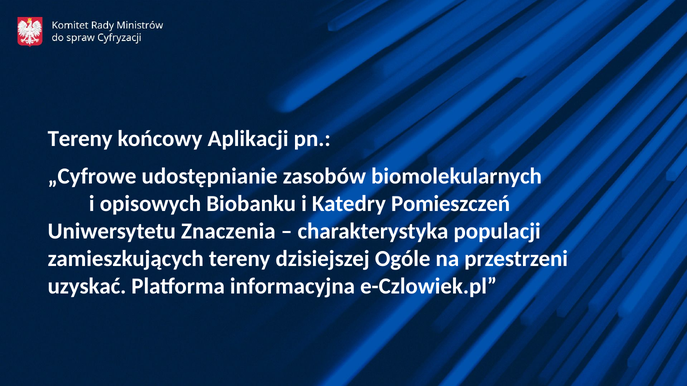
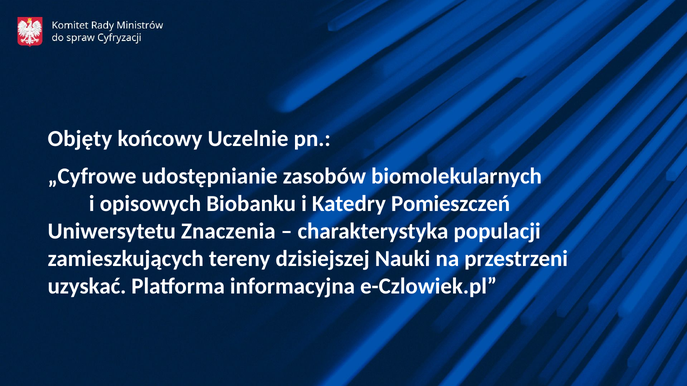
Tereny at (80, 139): Tereny -> Objęty
Aplikacji: Aplikacji -> Uczelnie
Ogóle: Ogóle -> Nauki
